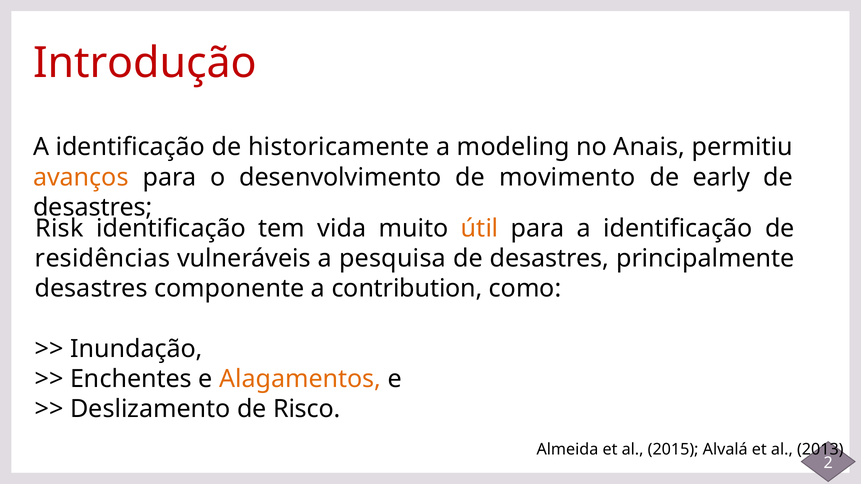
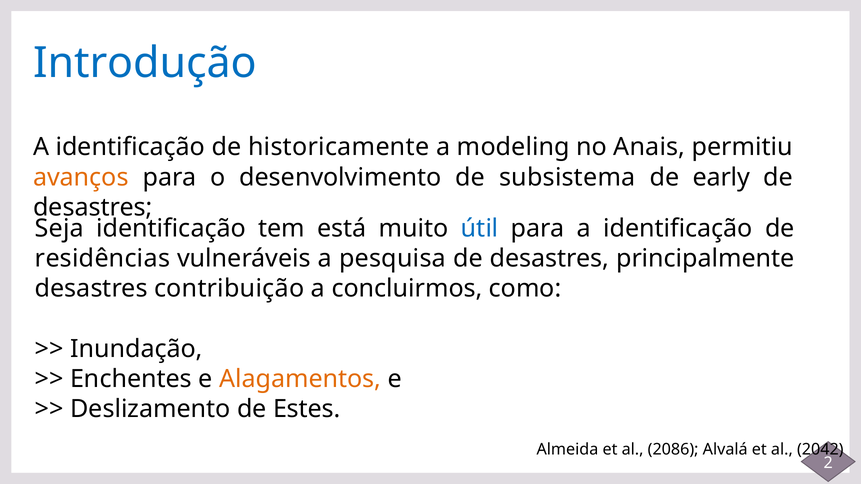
Introdução colour: red -> blue
movimento: movimento -> subsistema
Risk: Risk -> Seja
vida: vida -> está
útil colour: orange -> blue
componente: componente -> contribuição
contribution: contribution -> concluirmos
Risco: Risco -> Estes
2015: 2015 -> 2086
2013: 2013 -> 2042
